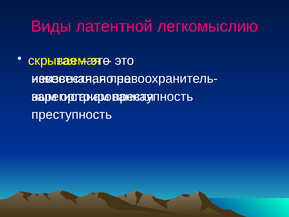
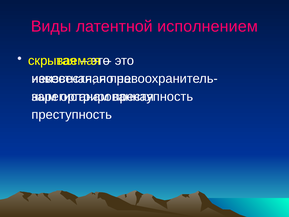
легкомыслию: легкомыслию -> исполнением
